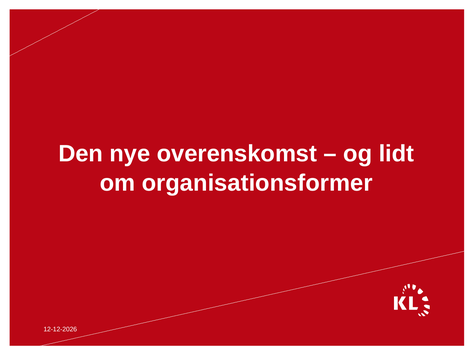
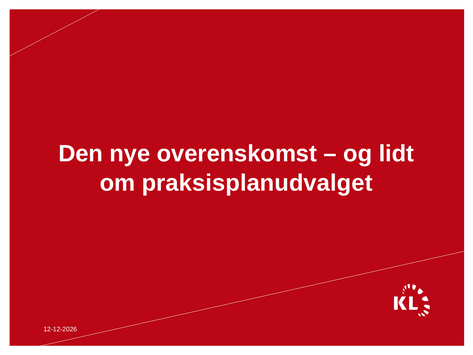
organisationsformer: organisationsformer -> praksisplanudvalget
